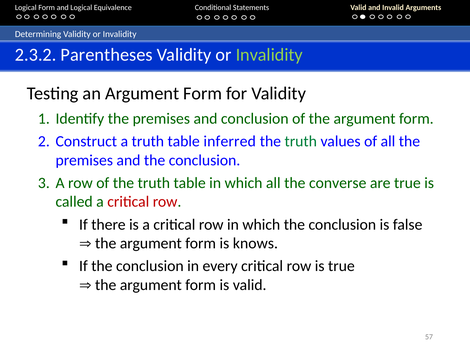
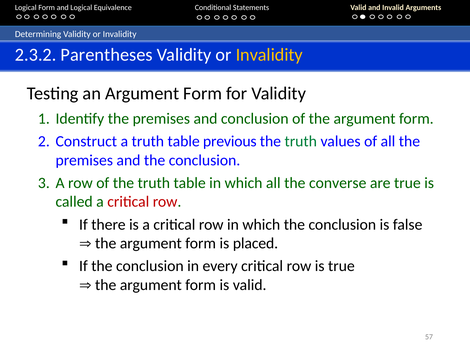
Invalidity at (269, 55) colour: light green -> yellow
inferred: inferred -> previous
knows: knows -> placed
